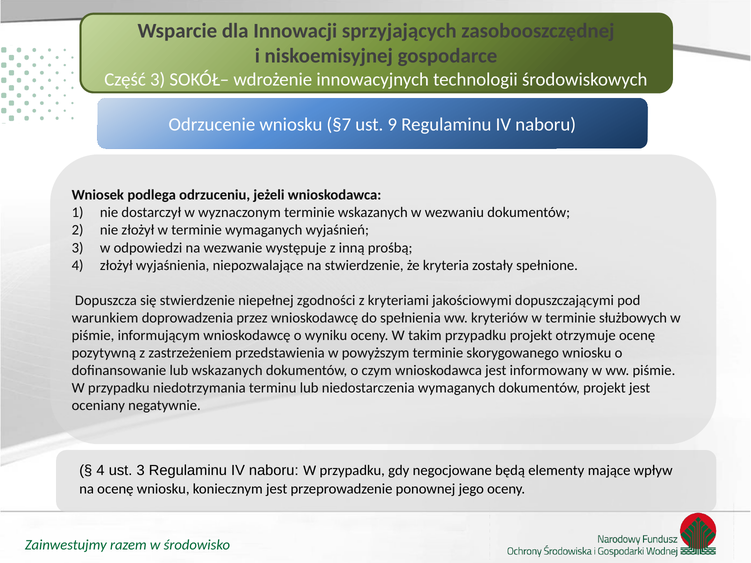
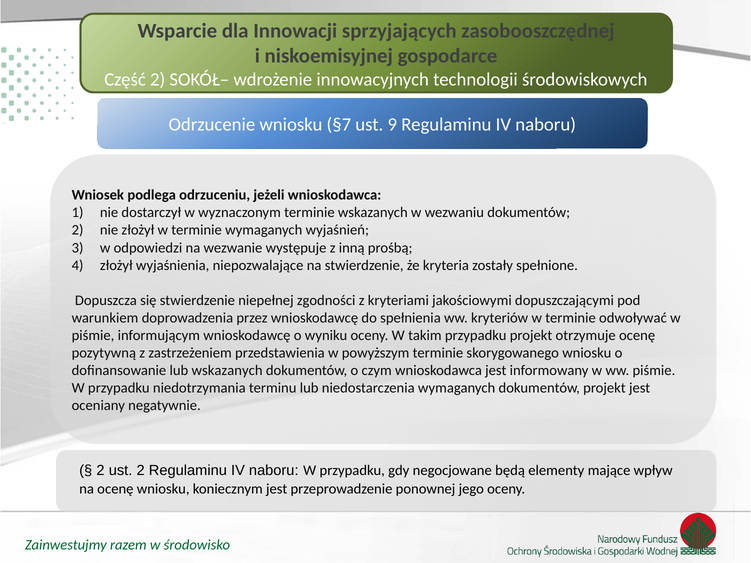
Część 3: 3 -> 2
służbowych: służbowych -> odwoływać
4 at (101, 471): 4 -> 2
ust 3: 3 -> 2
